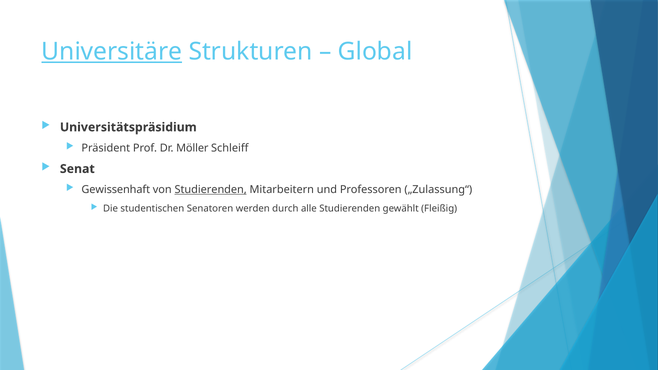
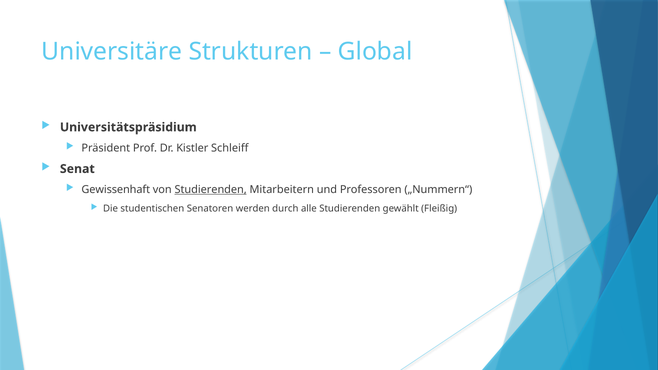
Universitäre underline: present -> none
Möller: Möller -> Kistler
„Zulassung“: „Zulassung“ -> „Nummern“
